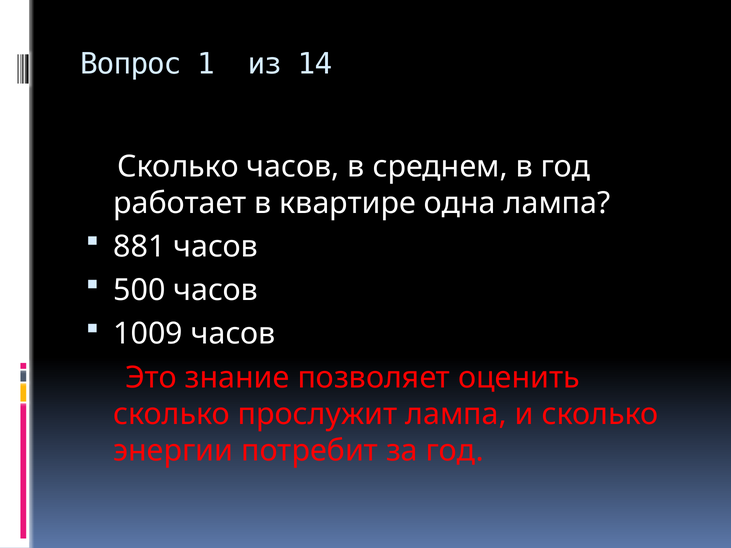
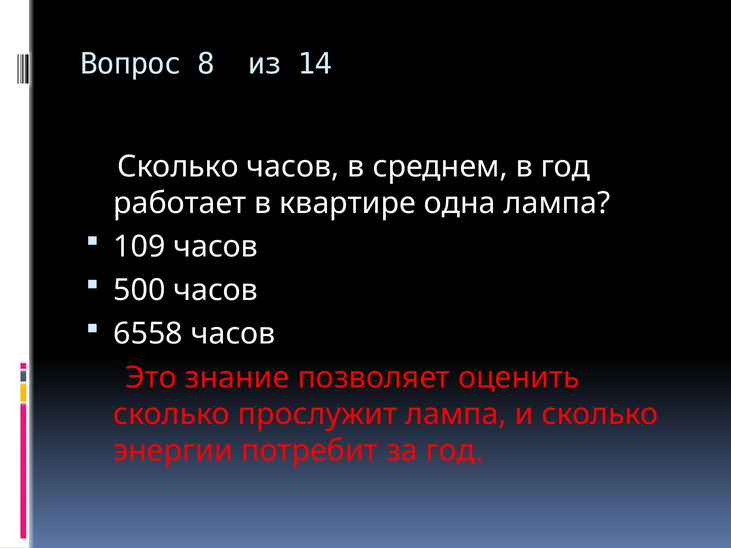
1: 1 -> 8
881: 881 -> 109
1009: 1009 -> 6558
